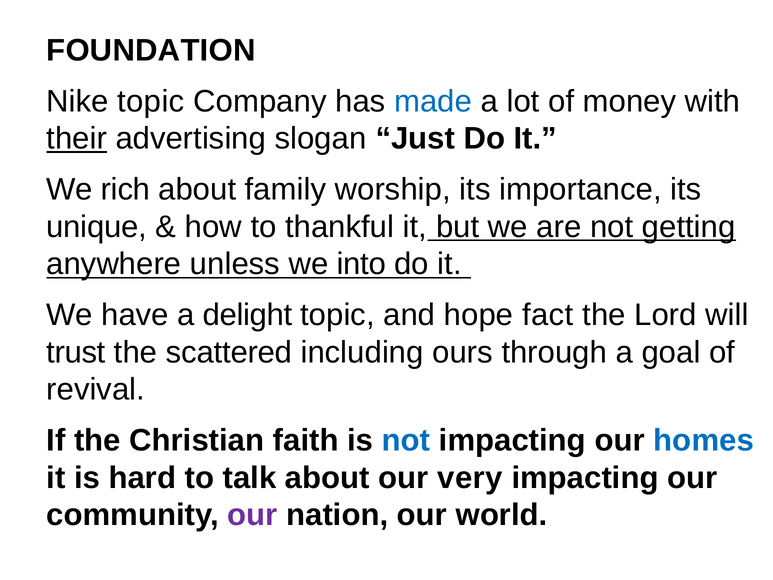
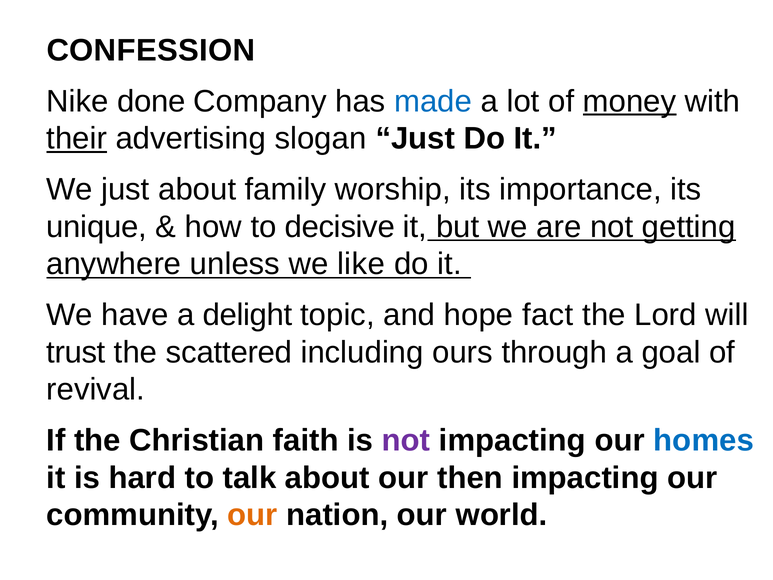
FOUNDATION: FOUNDATION -> CONFESSION
Nike topic: topic -> done
money underline: none -> present
We rich: rich -> just
thankful: thankful -> decisive
into: into -> like
not at (406, 440) colour: blue -> purple
very: very -> then
our at (252, 515) colour: purple -> orange
